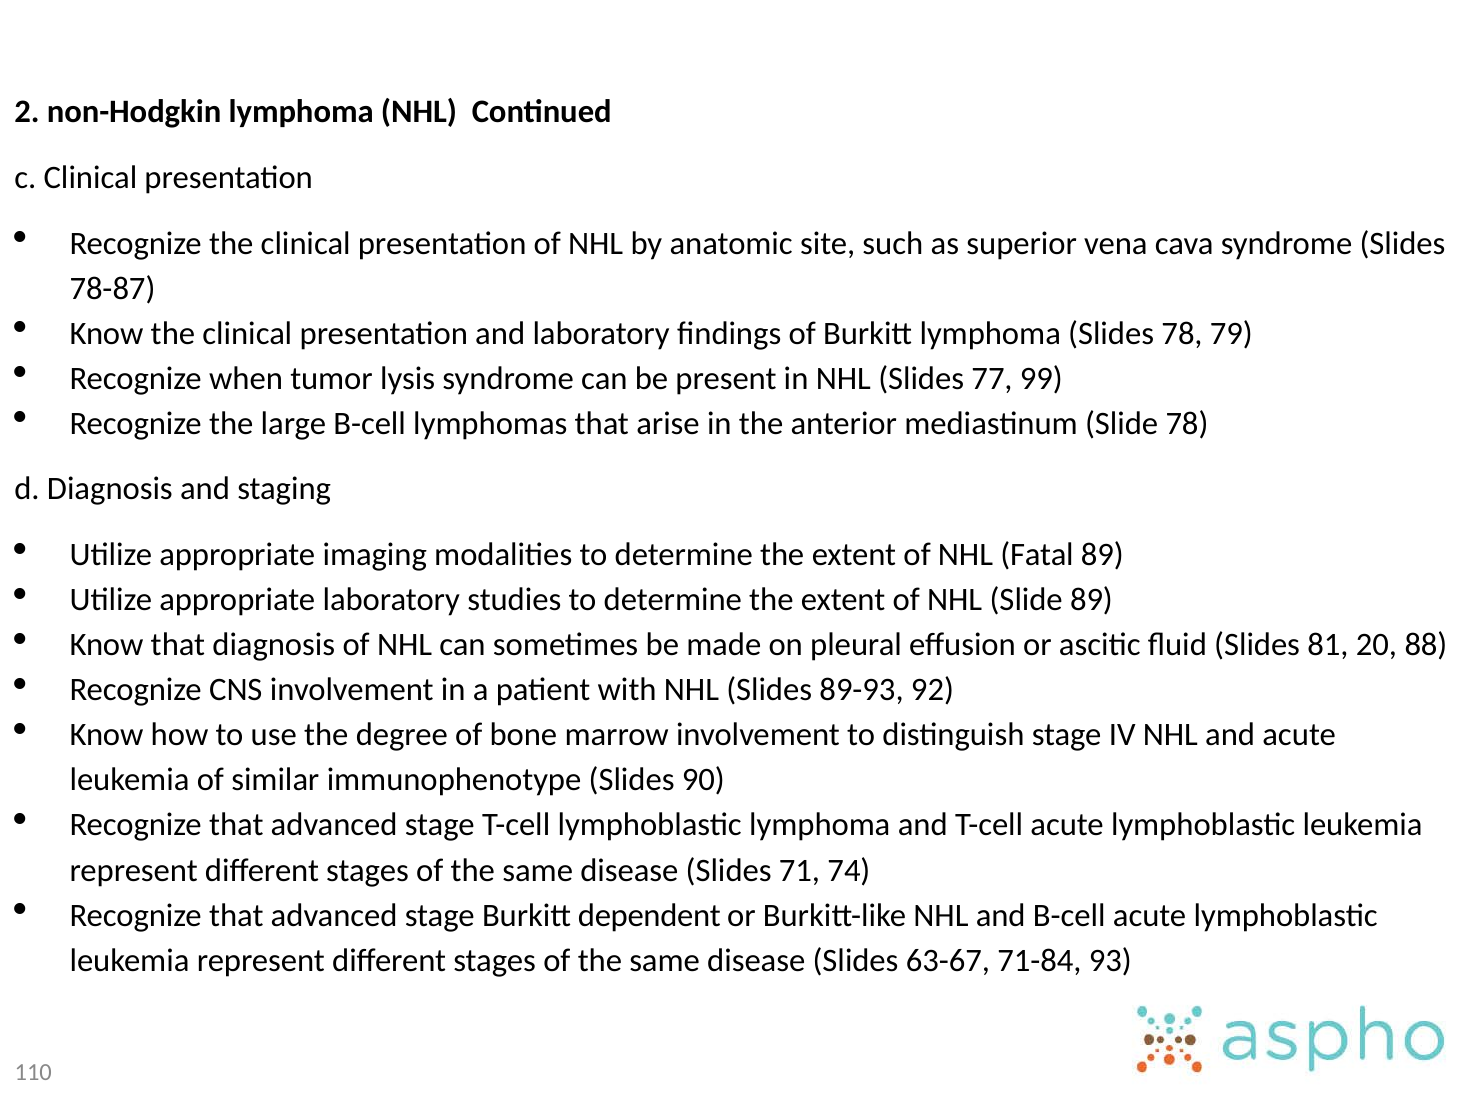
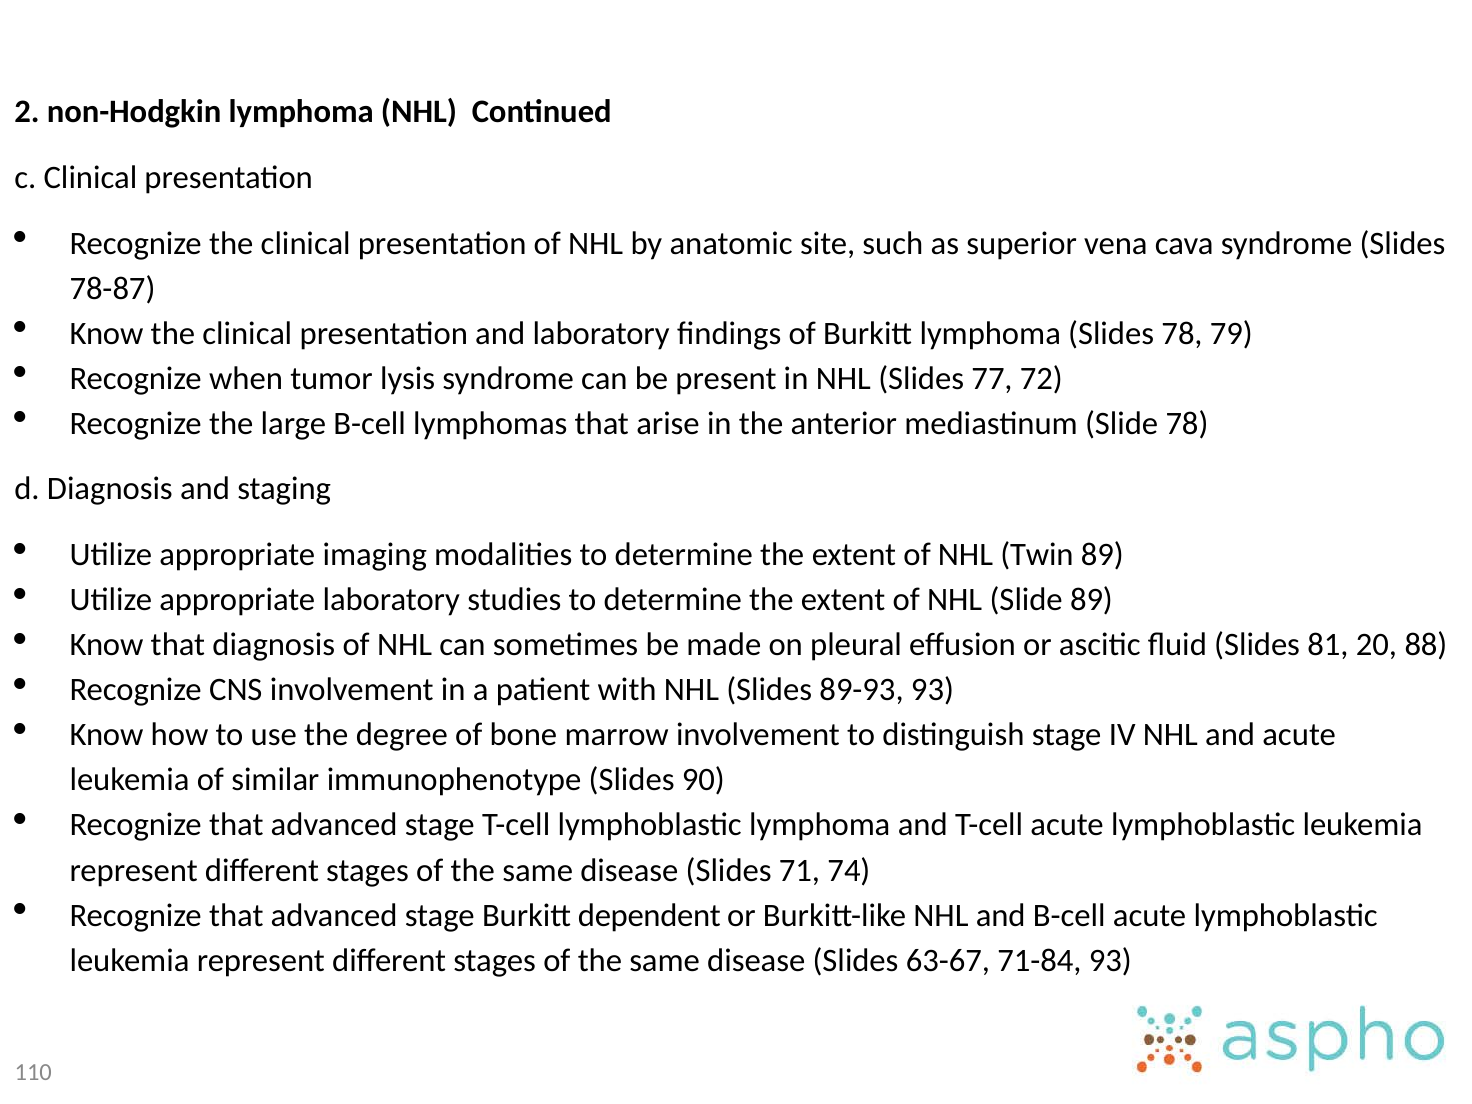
99: 99 -> 72
Fatal: Fatal -> Twin
89-93 92: 92 -> 93
